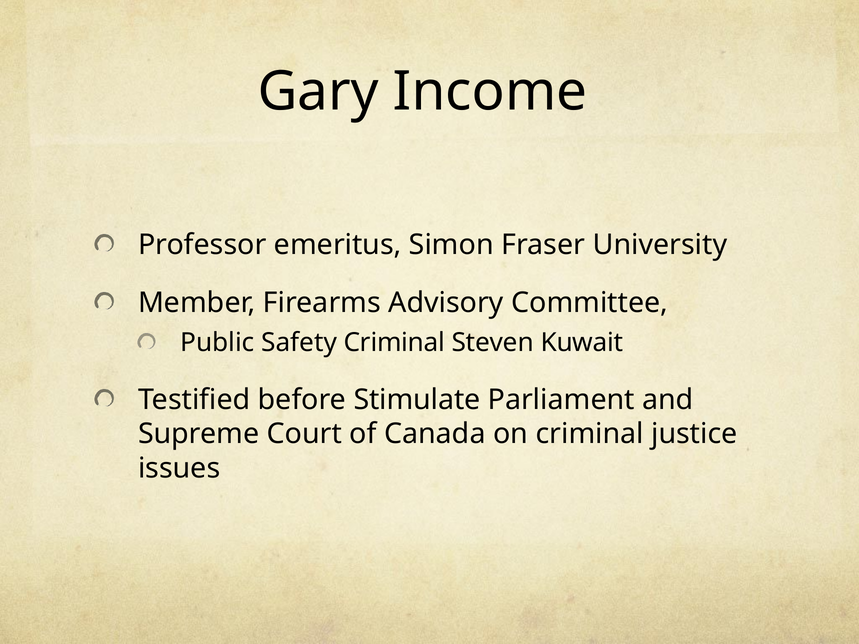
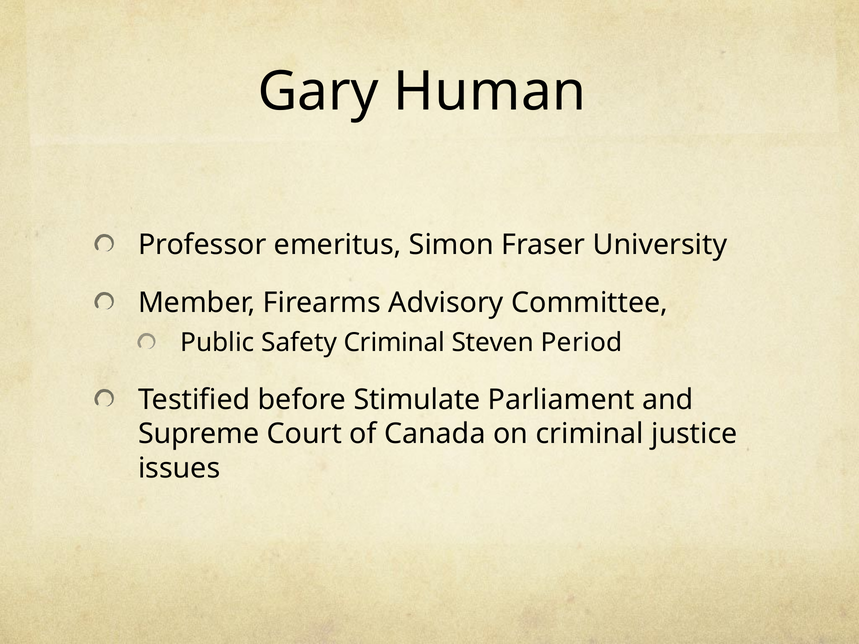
Income: Income -> Human
Kuwait: Kuwait -> Period
